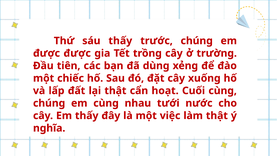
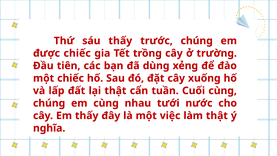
được được: được -> chiếc
hoạt: hoạt -> tuần
